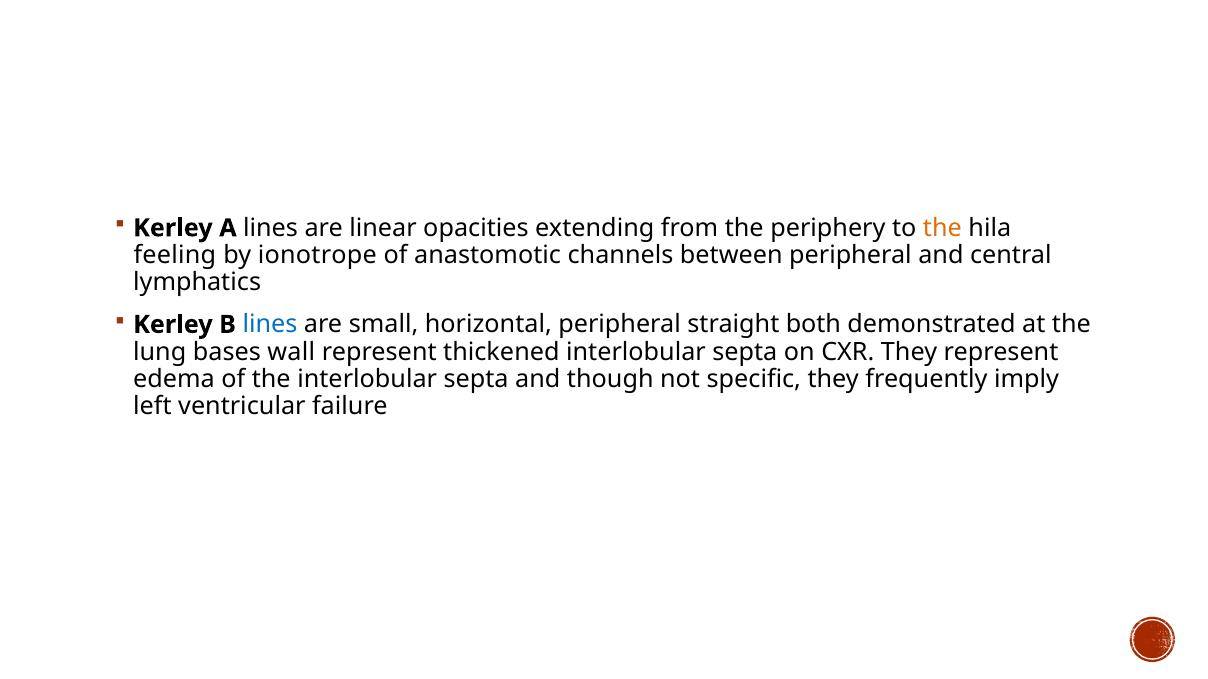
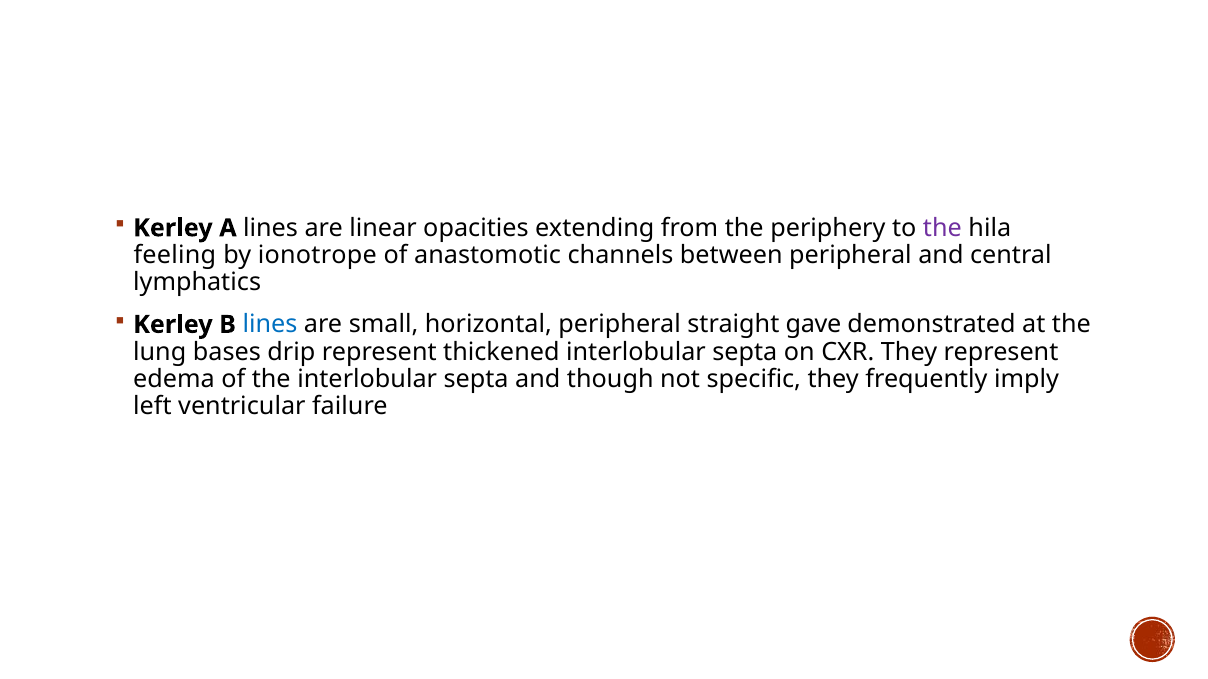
the at (942, 228) colour: orange -> purple
both: both -> gave
wall: wall -> drip
